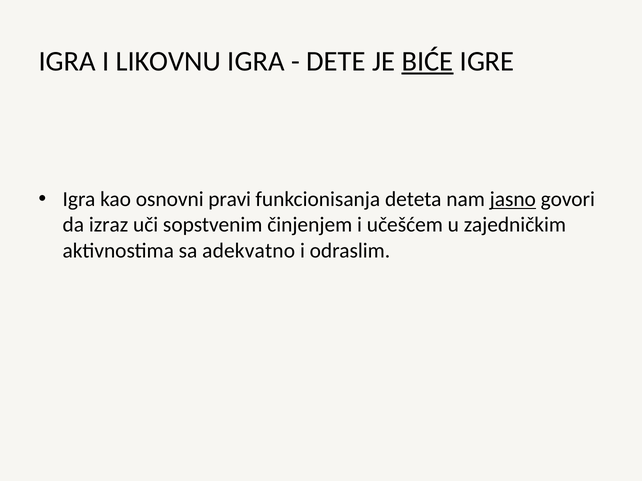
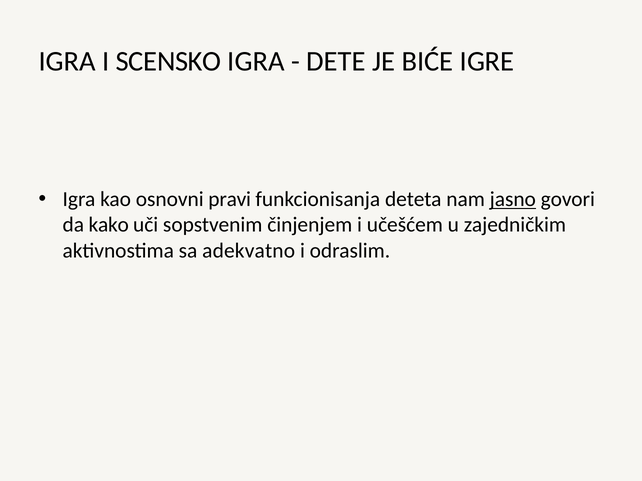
LIKOVNU: LIKOVNU -> SCENSKO
BIĆE underline: present -> none
izraz: izraz -> kako
